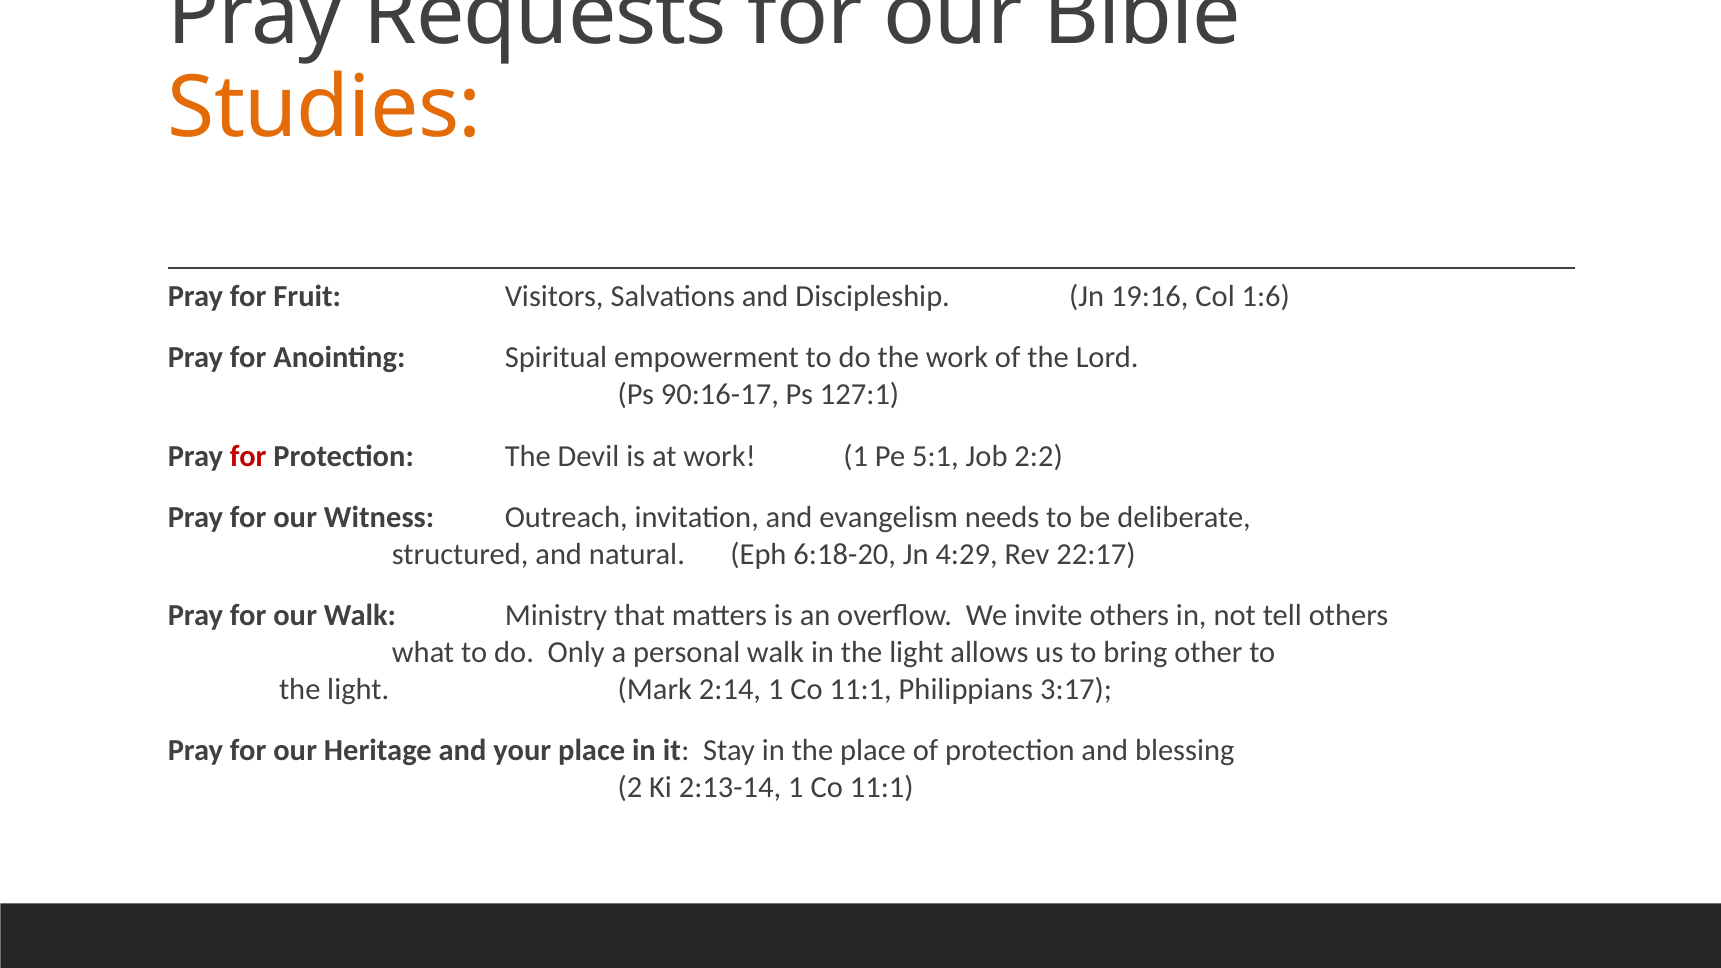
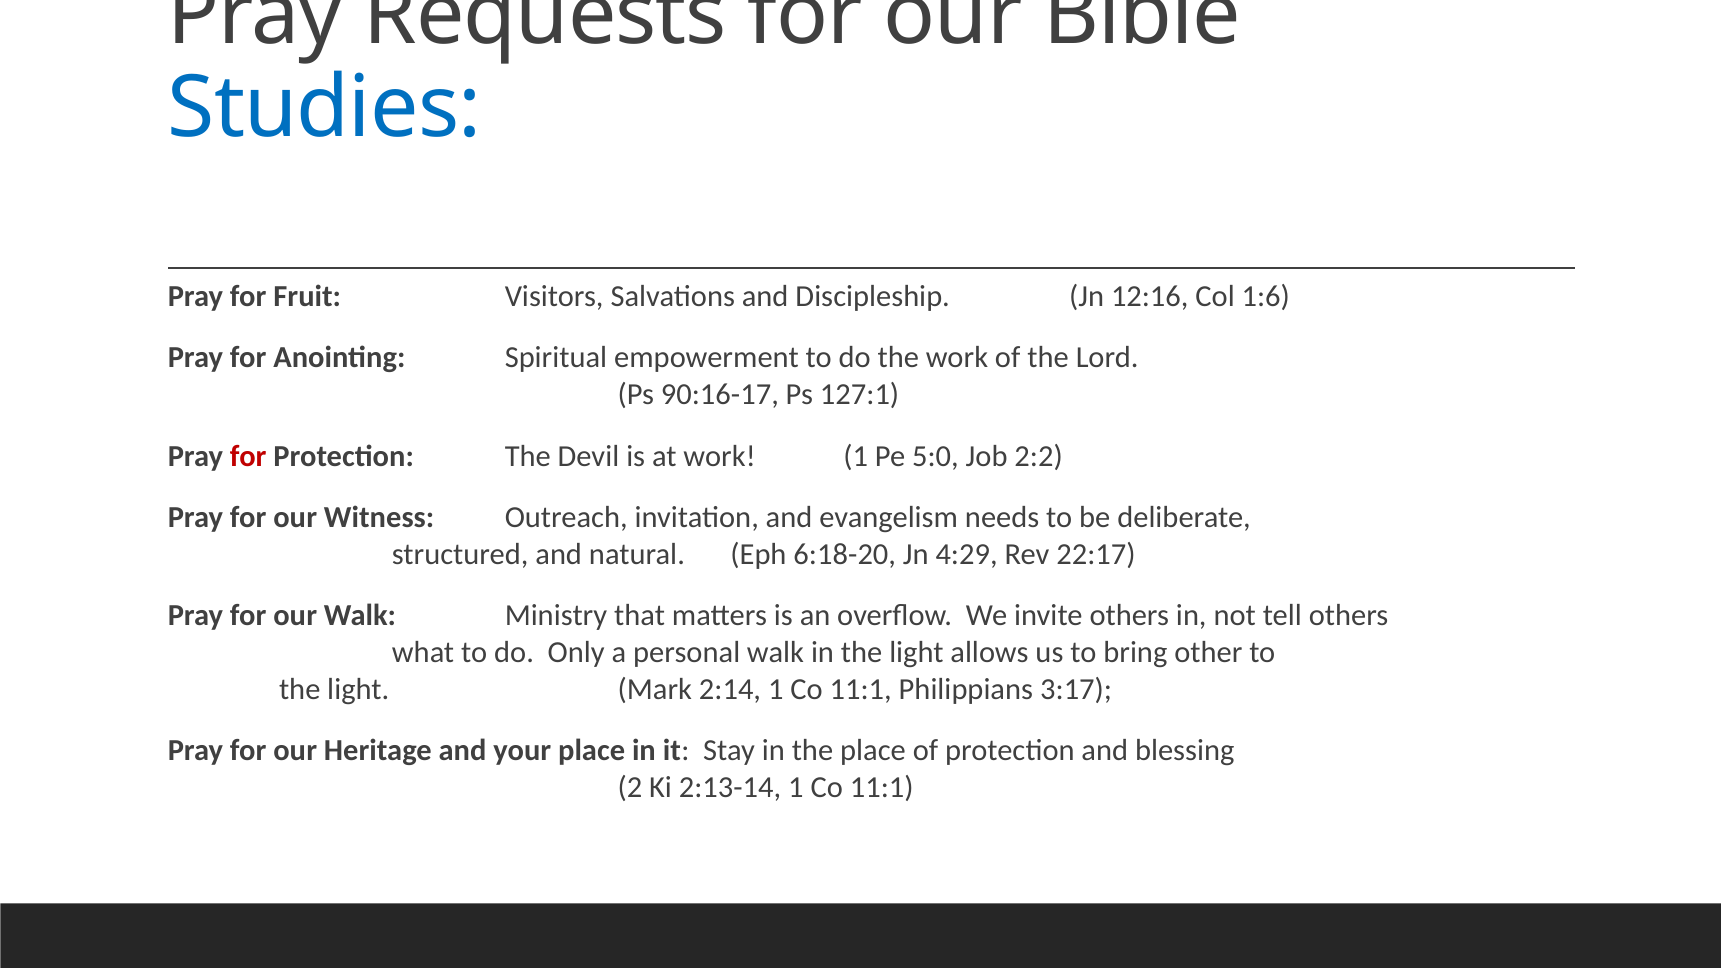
Studies colour: orange -> blue
19:16: 19:16 -> 12:16
5:1: 5:1 -> 5:0
